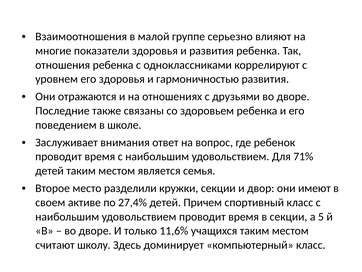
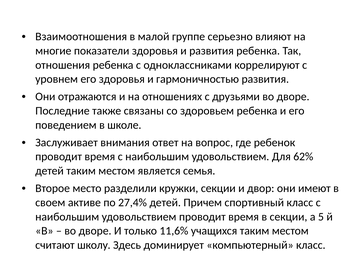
71%: 71% -> 62%
